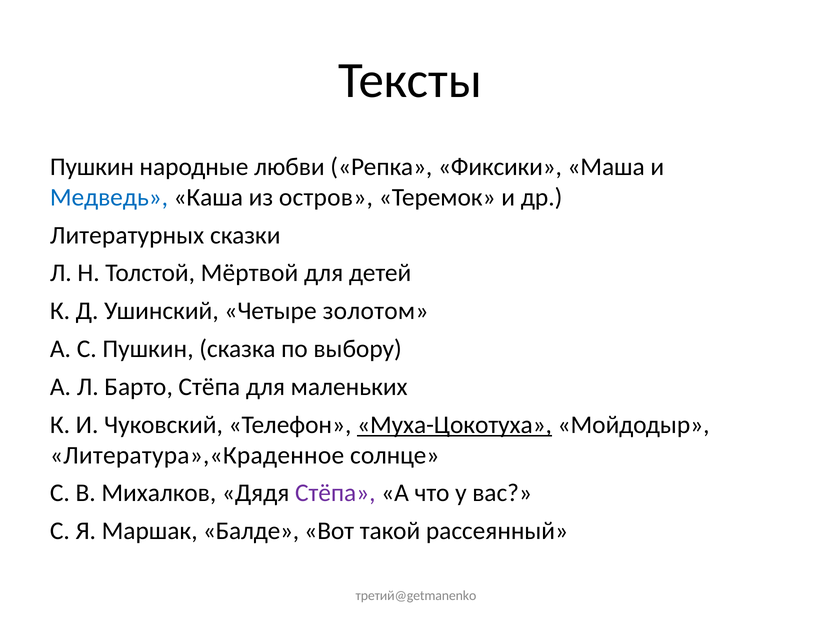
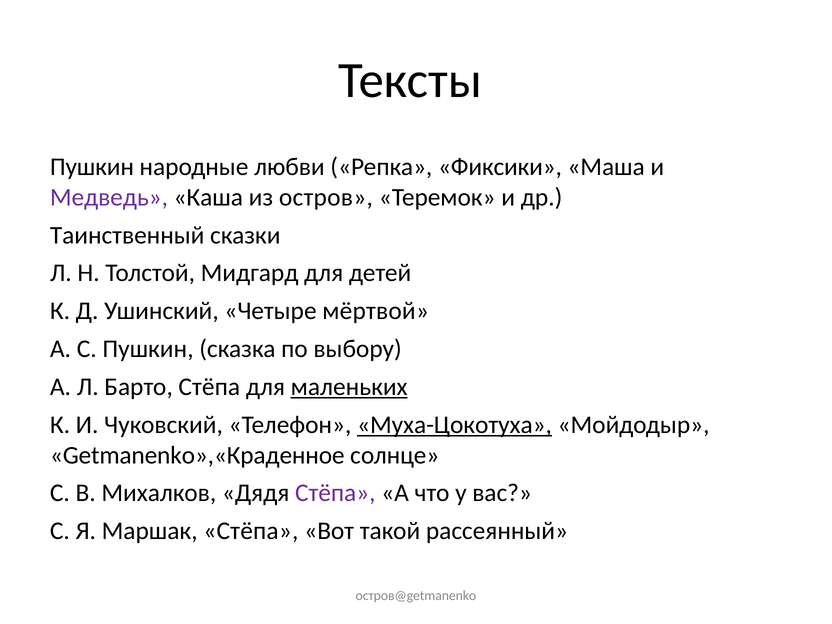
Медведь colour: blue -> purple
Литературных: Литературных -> Таинственный
Мëртвой: Мëртвой -> Мидгард
золотом: золотом -> мëртвой
маленьких underline: none -> present
Литература»,«Краденное: Литература»,«Краденное -> Getmanenko»,«Краденное
Маршак Балде: Балде -> Стёпа
третий@getmanenko: третий@getmanenko -> остров@getmanenko
